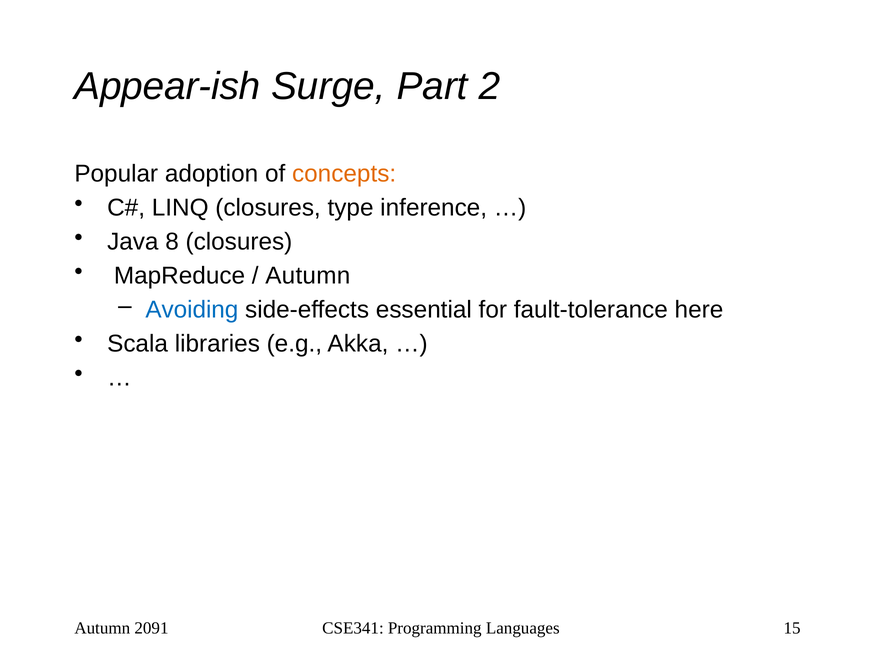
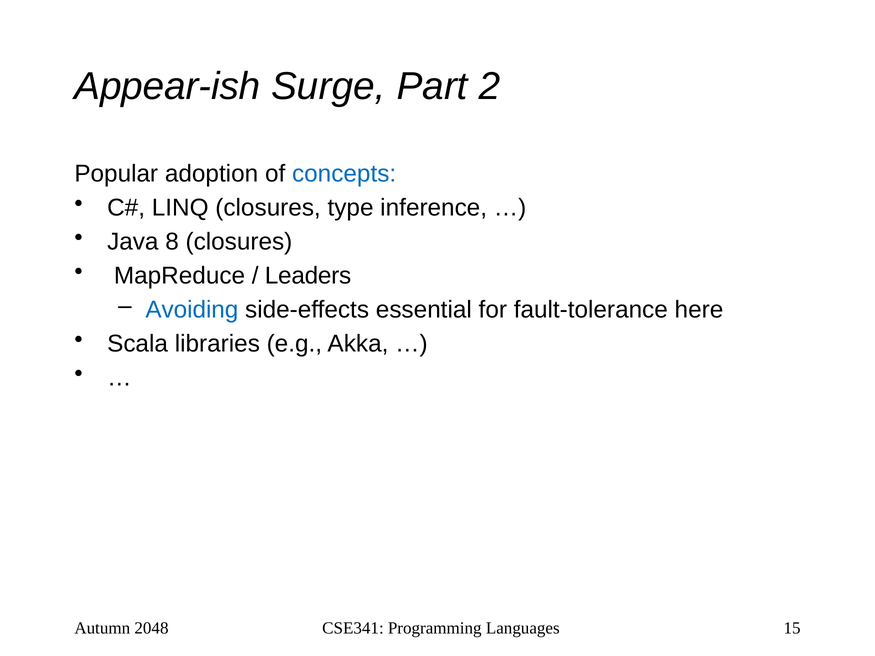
concepts colour: orange -> blue
Autumn at (308, 276): Autumn -> Leaders
2091: 2091 -> 2048
